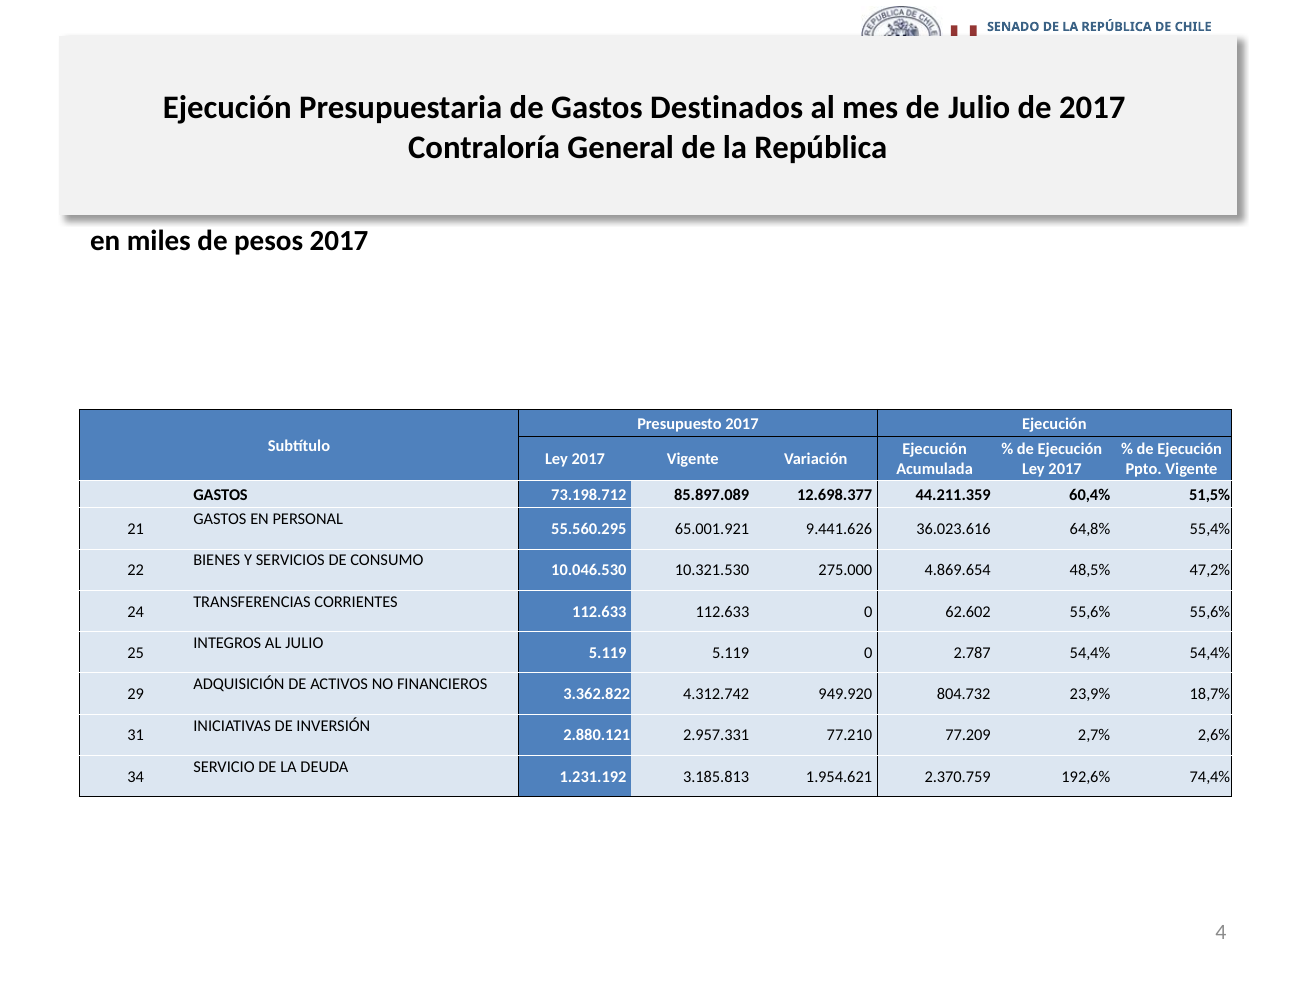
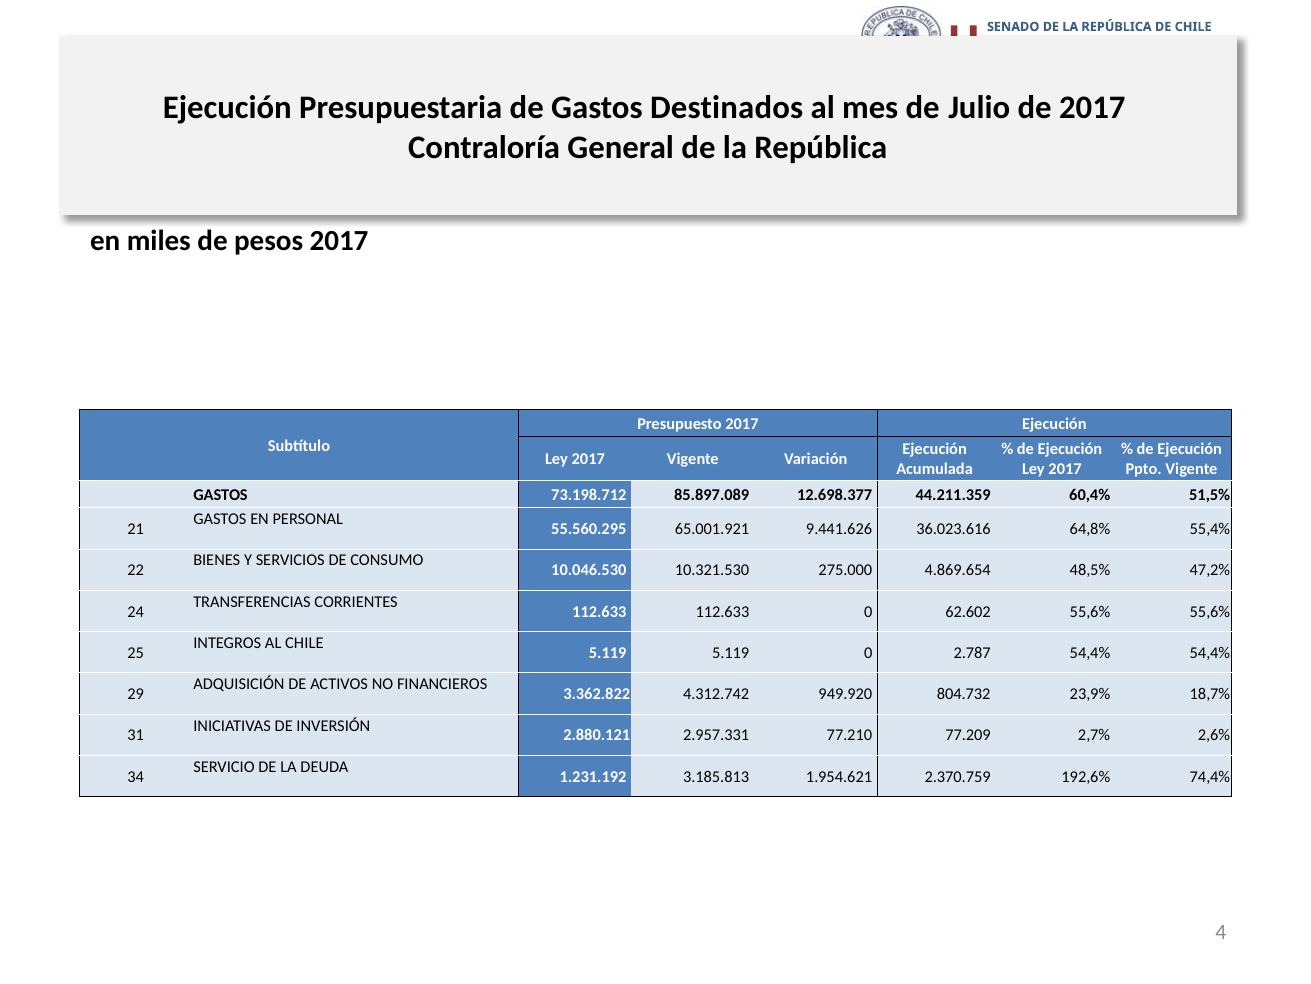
AL JULIO: JULIO -> CHILE
